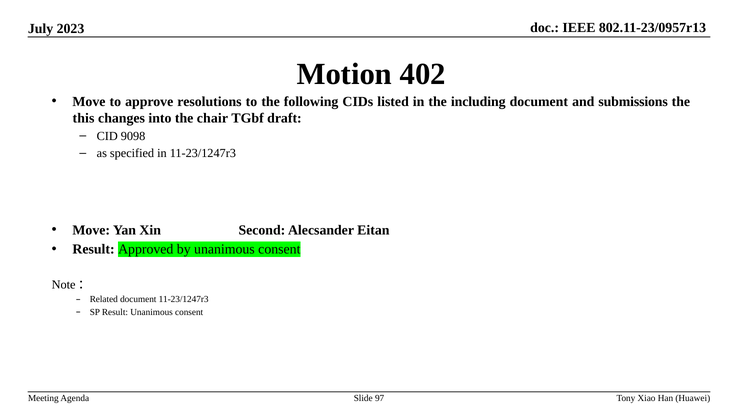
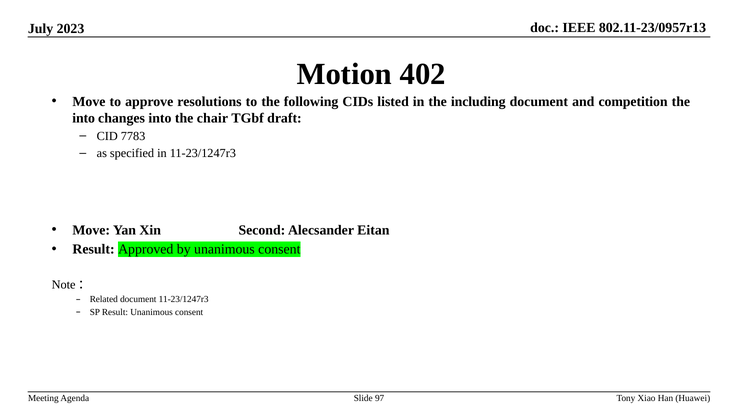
submissions: submissions -> competition
this at (84, 118): this -> into
9098: 9098 -> 7783
